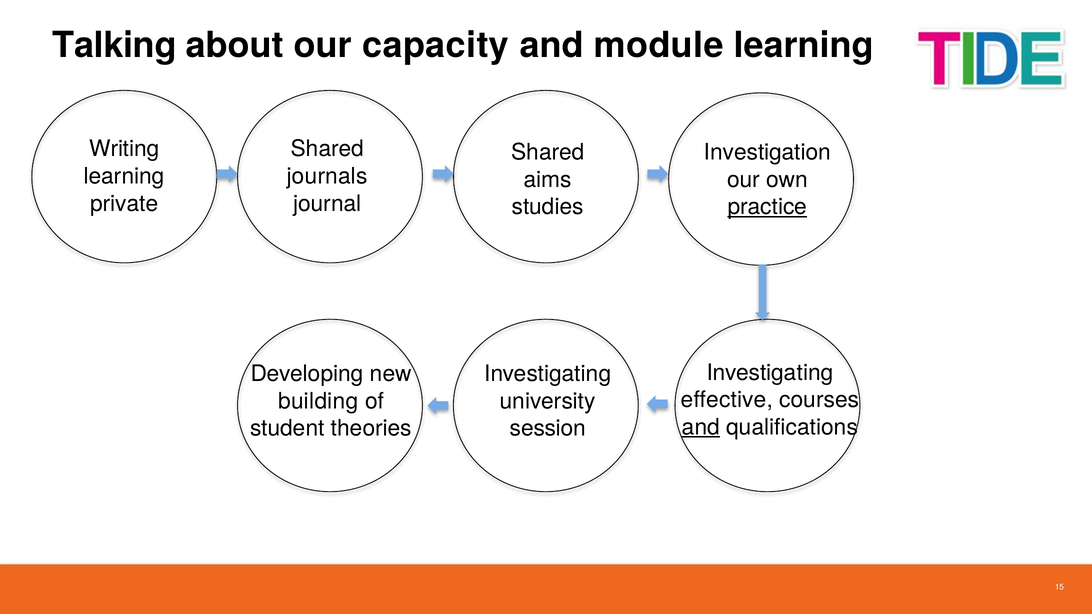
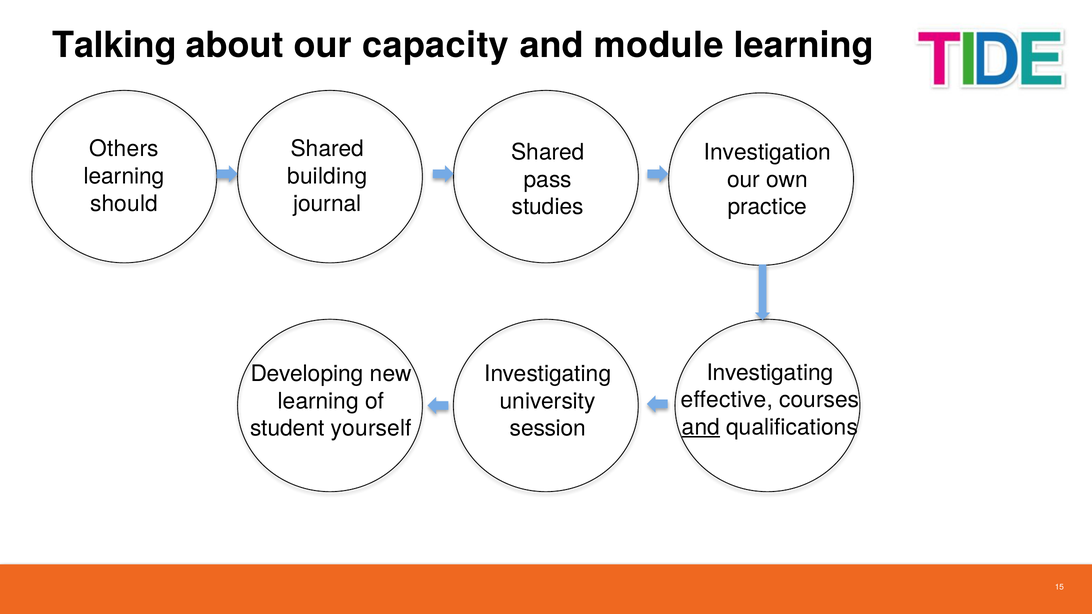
Writing: Writing -> Others
journals: journals -> building
aims: aims -> pass
private: private -> should
practice underline: present -> none
building at (318, 401): building -> learning
theories: theories -> yourself
